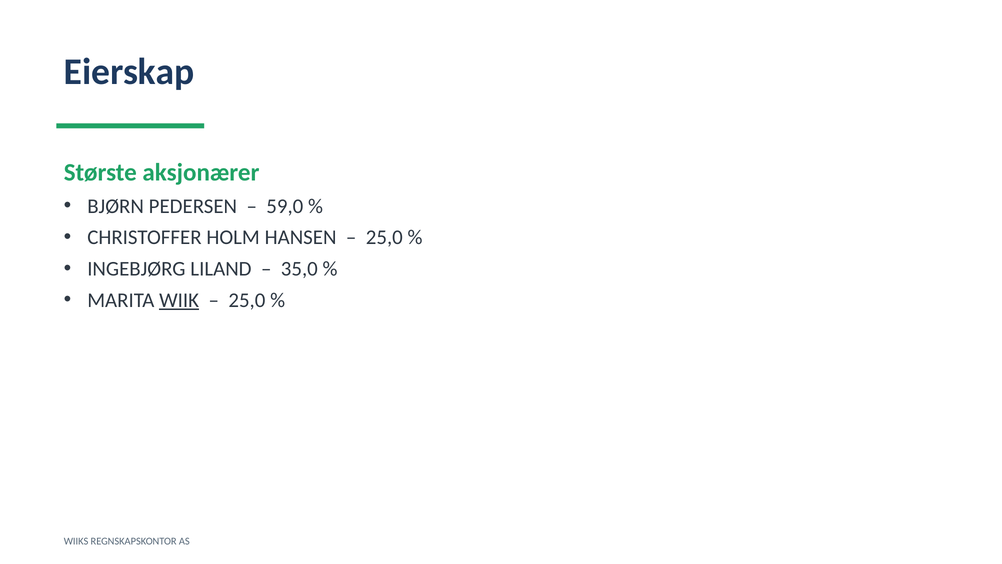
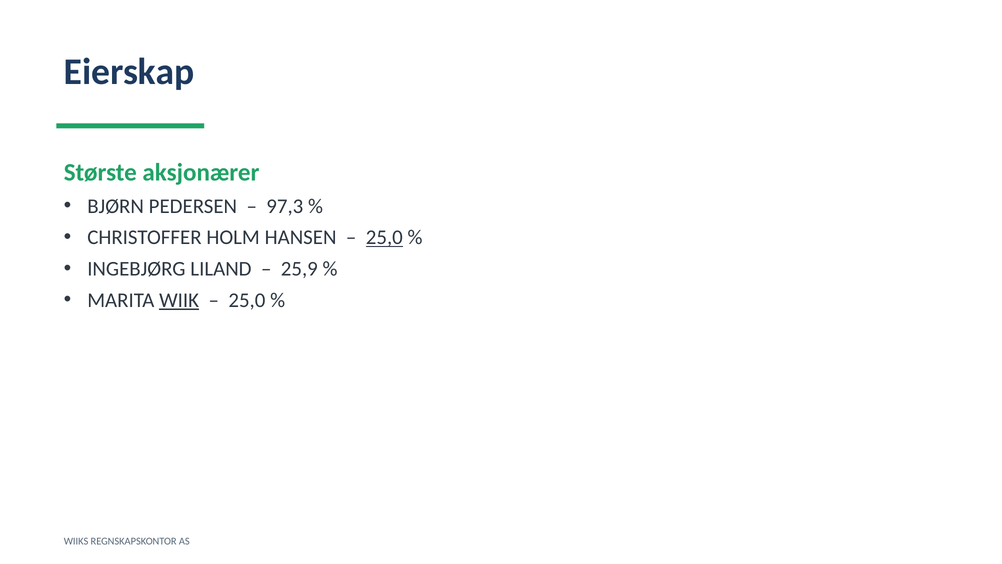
59,0: 59,0 -> 97,3
25,0 at (384, 237) underline: none -> present
35,0: 35,0 -> 25,9
